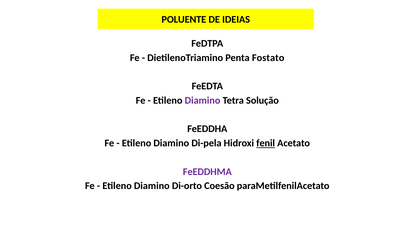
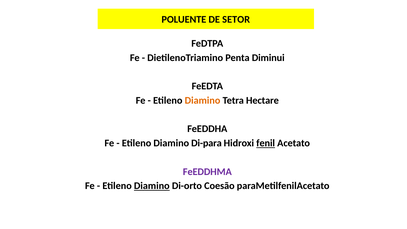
IDEIAS: IDEIAS -> SETOR
Fostato: Fostato -> Diminui
Diamino at (203, 100) colour: purple -> orange
Solução: Solução -> Hectare
Di-pela: Di-pela -> Di-para
Diamino at (152, 186) underline: none -> present
